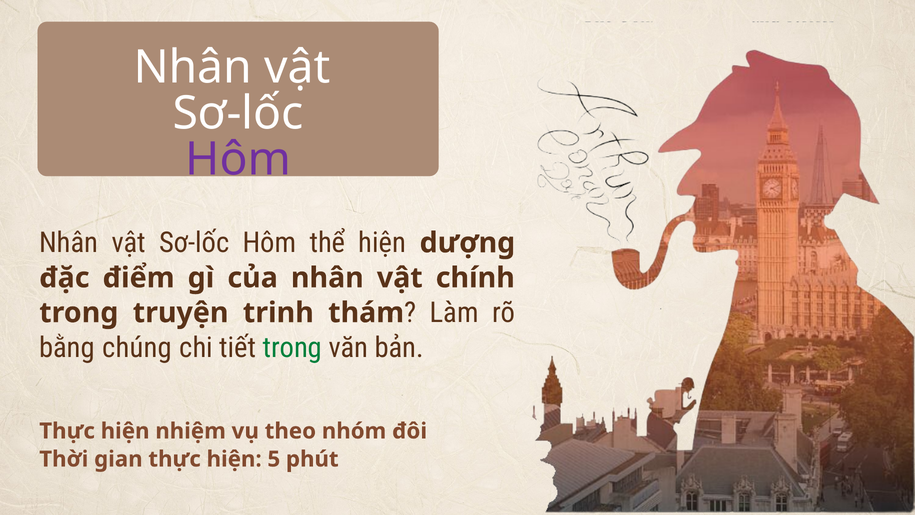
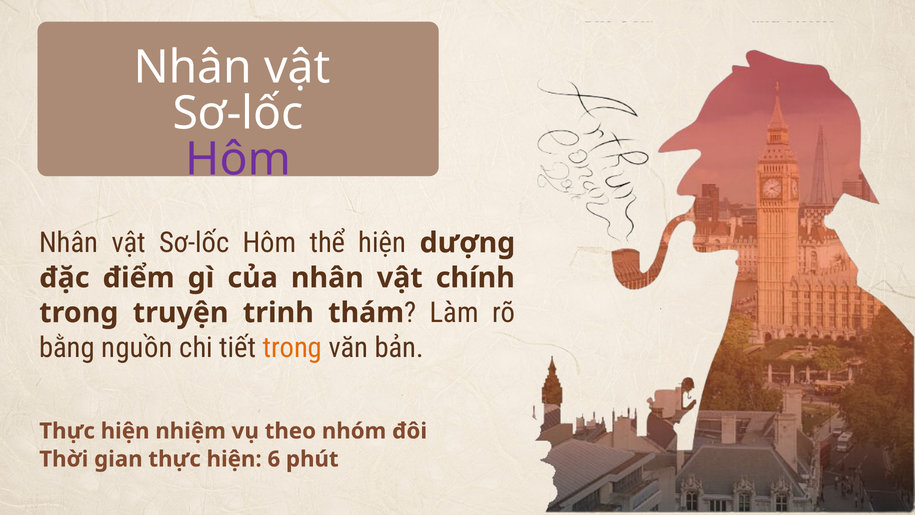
chúng: chúng -> nguồn
trong colour: green -> orange
5: 5 -> 6
